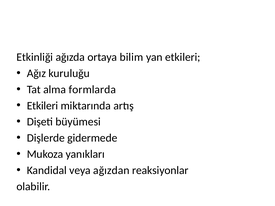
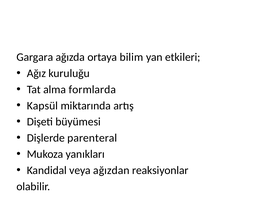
Etkinliği: Etkinliği -> Gargara
Etkileri at (42, 106): Etkileri -> Kapsül
gidermede: gidermede -> parenteral
